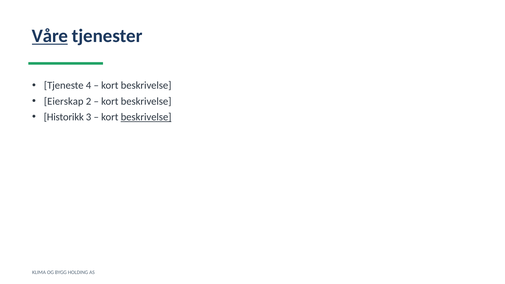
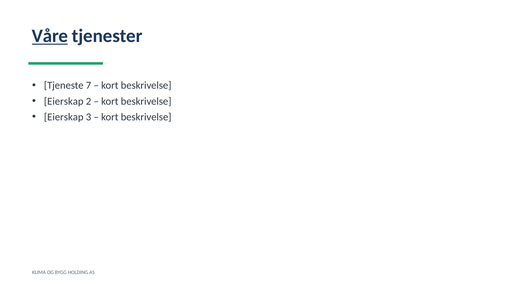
4: 4 -> 7
Historikk at (64, 117): Historikk -> Eierskap
beskrivelse at (146, 117) underline: present -> none
